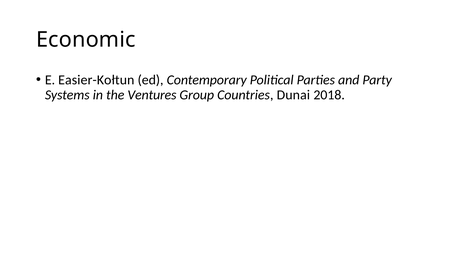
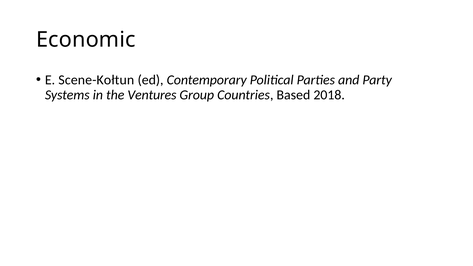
Easier-Kołtun: Easier-Kołtun -> Scene-Kołtun
Dunai: Dunai -> Based
